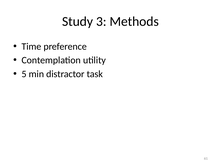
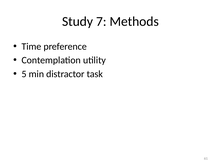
3: 3 -> 7
